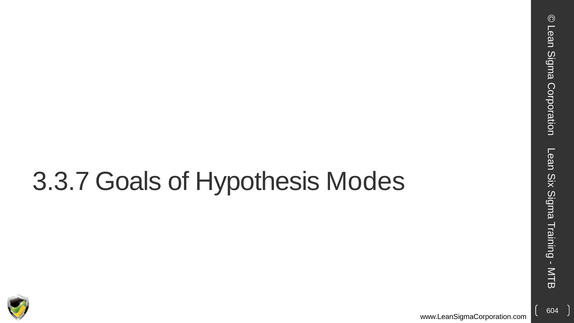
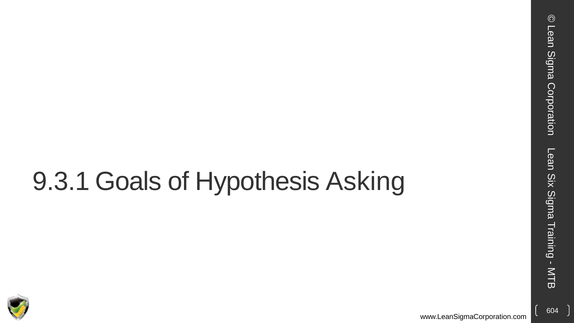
3.3.7: 3.3.7 -> 9.3.1
Modes: Modes -> Asking
